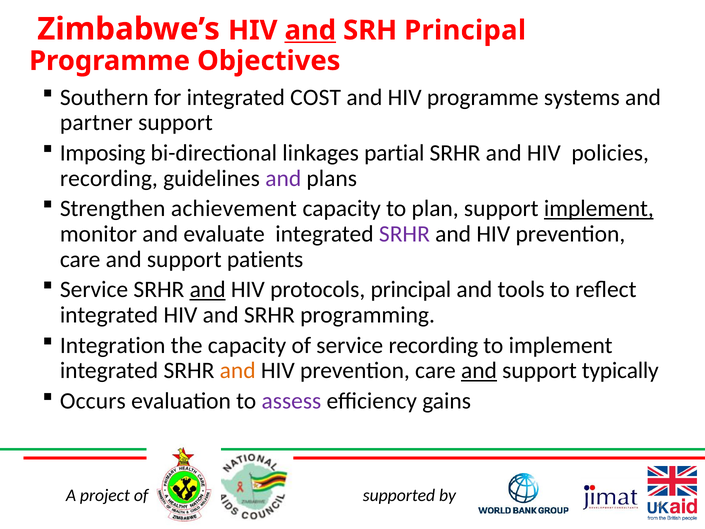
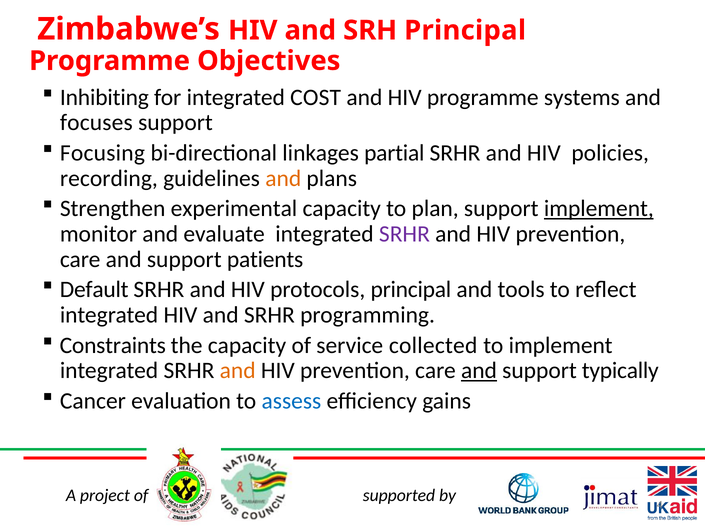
and at (310, 30) underline: present -> none
Southern: Southern -> Inhibiting
partner: partner -> focuses
Imposing: Imposing -> Focusing
and at (283, 178) colour: purple -> orange
achievement: achievement -> experimental
Service at (94, 290): Service -> Default
and at (208, 290) underline: present -> none
Integration: Integration -> Constraints
service recording: recording -> collected
Occurs: Occurs -> Cancer
assess colour: purple -> blue
